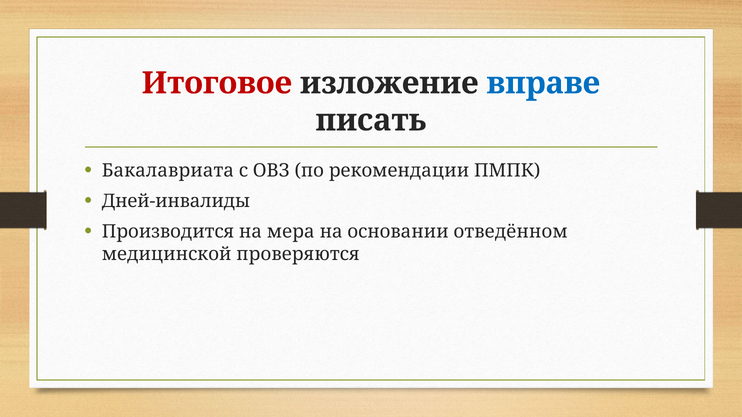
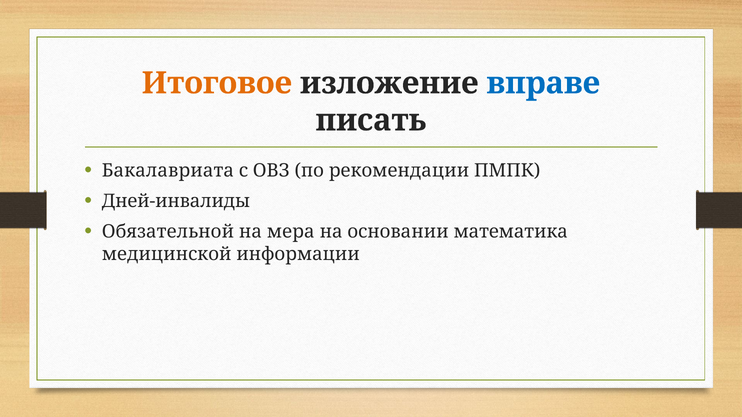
Итоговое colour: red -> orange
Производится: Производится -> Обязательной
отведённом: отведённом -> математика
проверяются: проверяются -> информации
